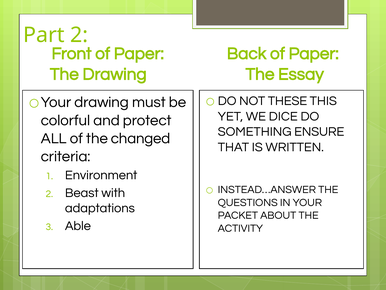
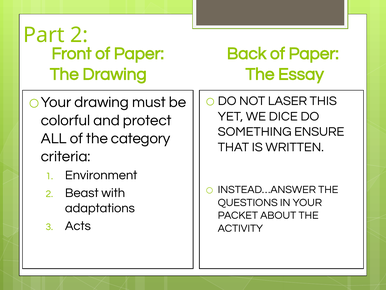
THESE: THESE -> LASER
changed: changed -> category
Able: Able -> Acts
